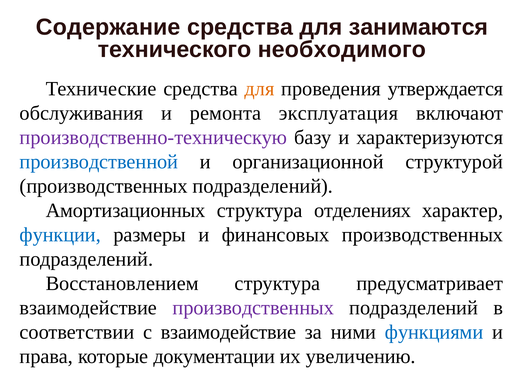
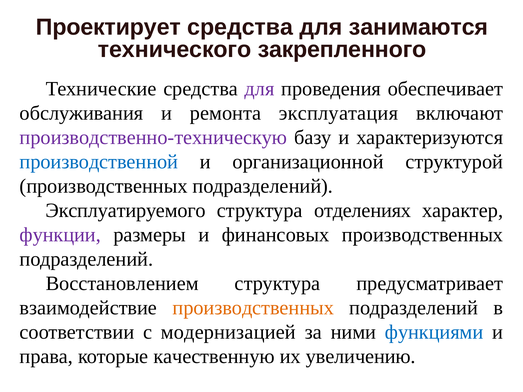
Содержание: Содержание -> Проектирует
необходимого: необходимого -> закрепленного
для at (259, 89) colour: orange -> purple
утверждается: утверждается -> обеспечивает
Амортизационных: Амортизационных -> Эксплуатируемого
функции colour: blue -> purple
производственных at (253, 308) colour: purple -> orange
с взаимодействие: взаимодействие -> модернизацией
документации: документации -> качественную
